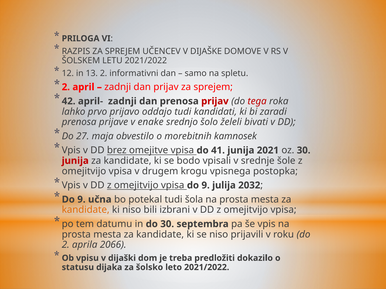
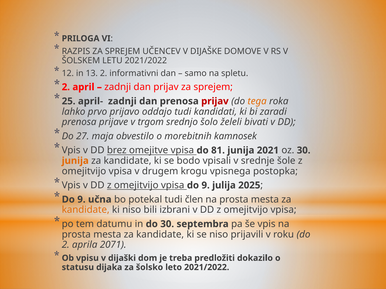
42: 42 -> 25
tega colour: red -> orange
enake: enake -> trgom
41: 41 -> 81
junija at (75, 161) colour: red -> orange
2032: 2032 -> 2025
šola: šola -> člen
2066: 2066 -> 2071
